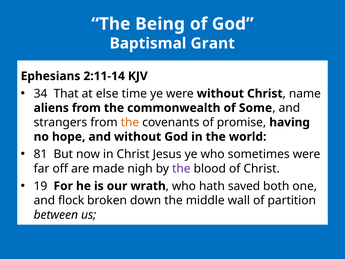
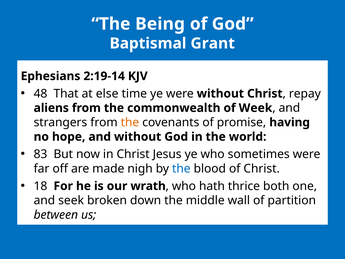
2:11-14: 2:11-14 -> 2:19-14
34: 34 -> 48
name: name -> repay
Some: Some -> Week
81: 81 -> 83
the at (181, 168) colour: purple -> blue
19: 19 -> 18
saved: saved -> thrice
flock: flock -> seek
